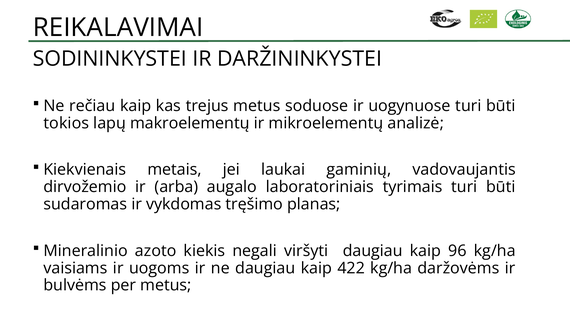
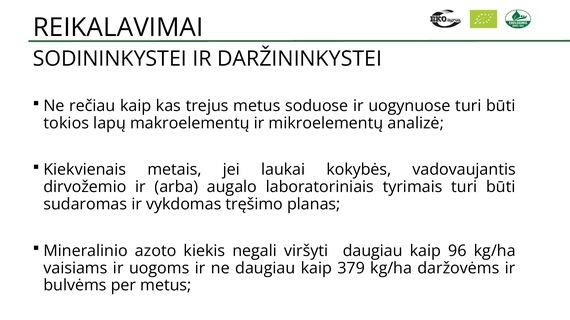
gaminių: gaminių -> kokybės
422: 422 -> 379
